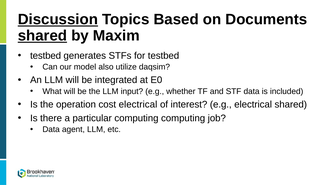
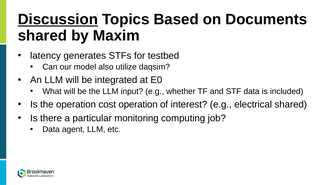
shared at (42, 36) underline: present -> none
testbed at (46, 55): testbed -> latency
cost electrical: electrical -> operation
particular computing: computing -> monitoring
